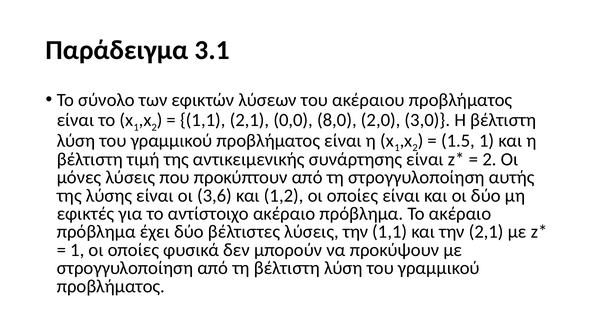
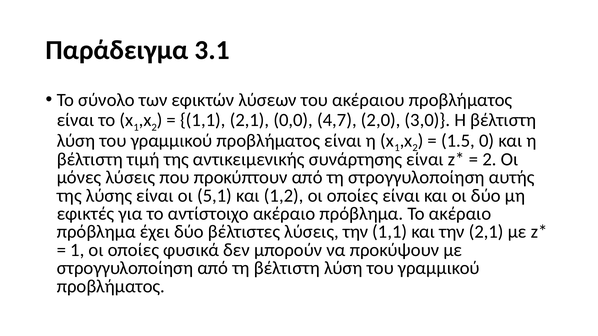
8,0: 8,0 -> 4,7
1.5 1: 1 -> 0
3,6: 3,6 -> 5,1
